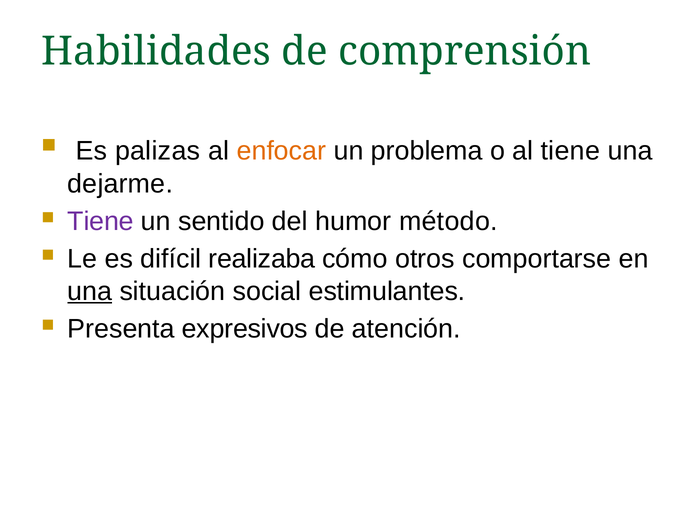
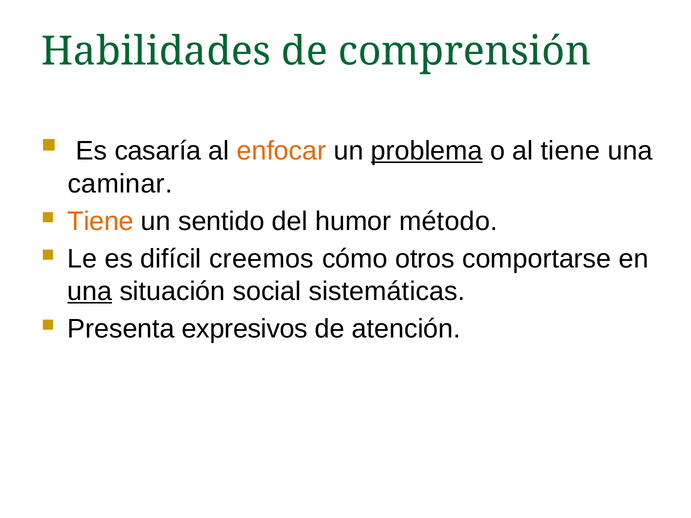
palizas: palizas -> casaría
problema underline: none -> present
dejarme: dejarme -> caminar
Tiene at (101, 221) colour: purple -> orange
realizaba: realizaba -> creemos
estimulantes: estimulantes -> sistemáticas
